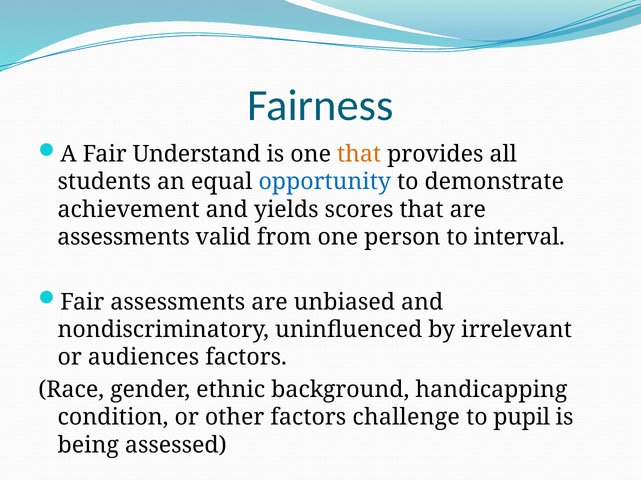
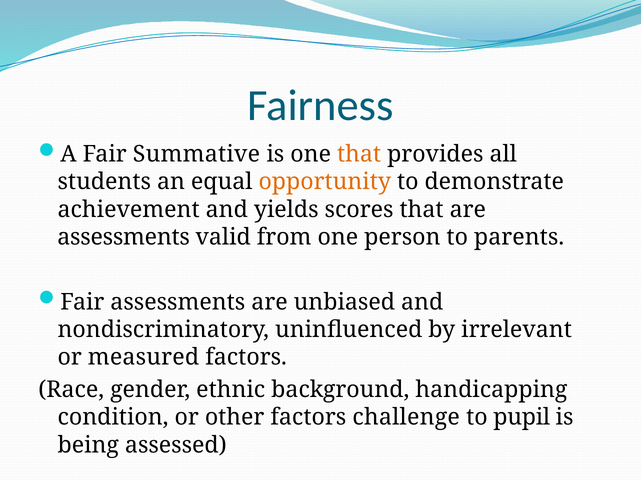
Understand: Understand -> Summative
opportunity colour: blue -> orange
interval: interval -> parents
audiences: audiences -> measured
